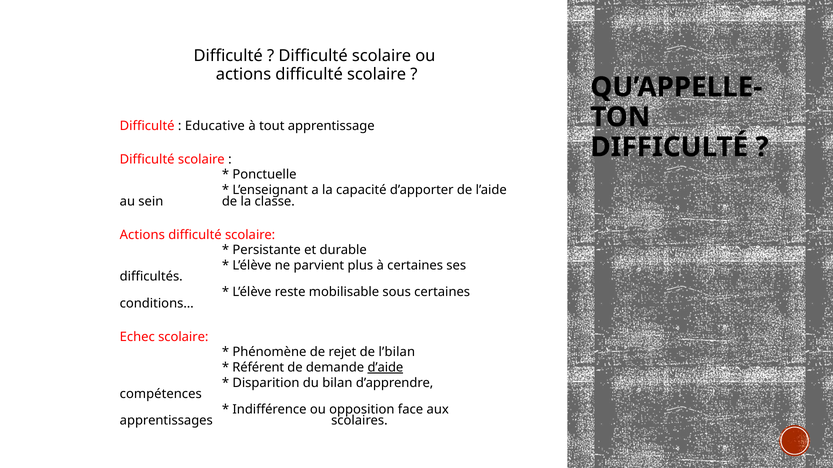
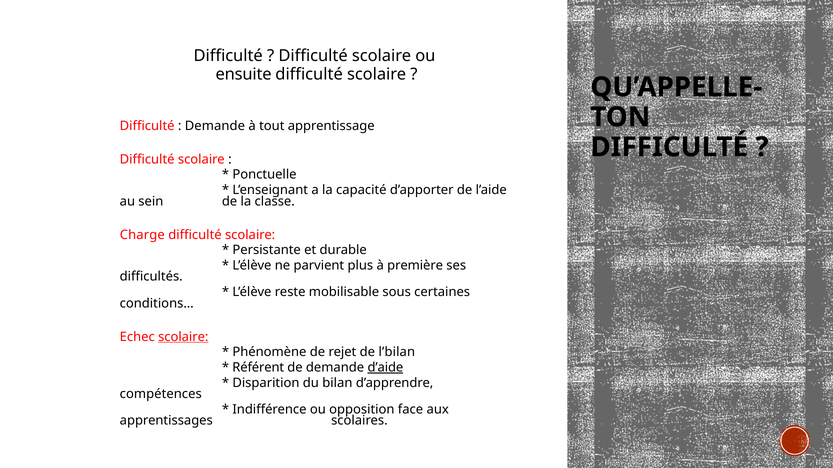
actions at (244, 74): actions -> ensuite
Educative at (215, 126): Educative -> Demande
Actions at (142, 235): Actions -> Charge
à certaines: certaines -> première
scolaire at (183, 337) underline: none -> present
